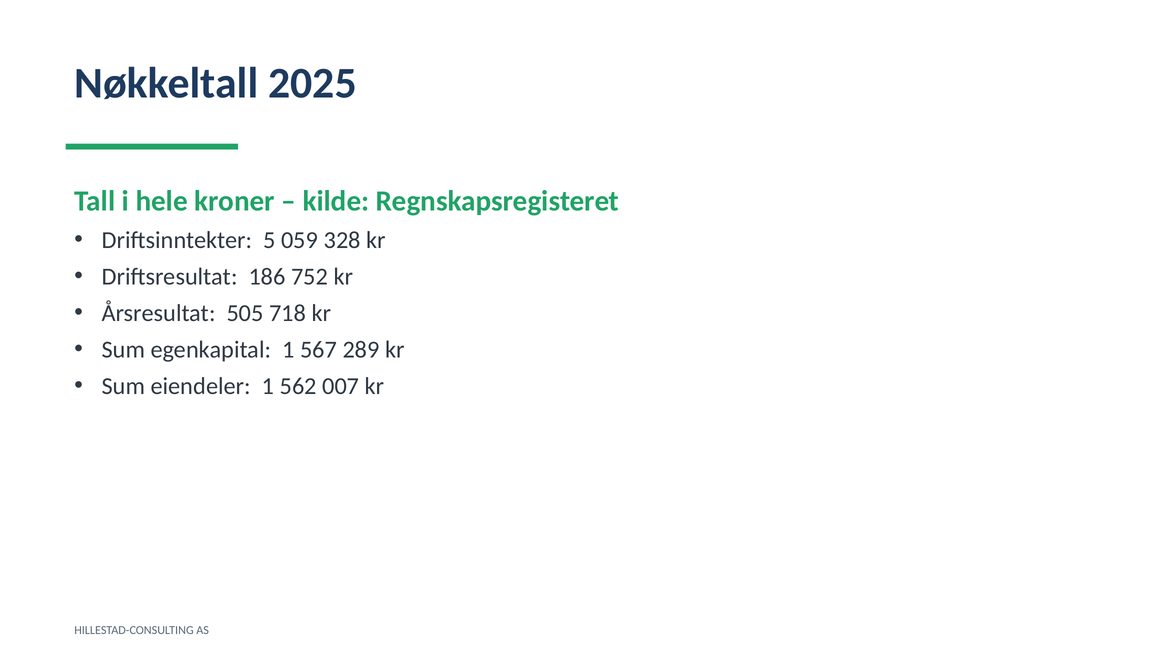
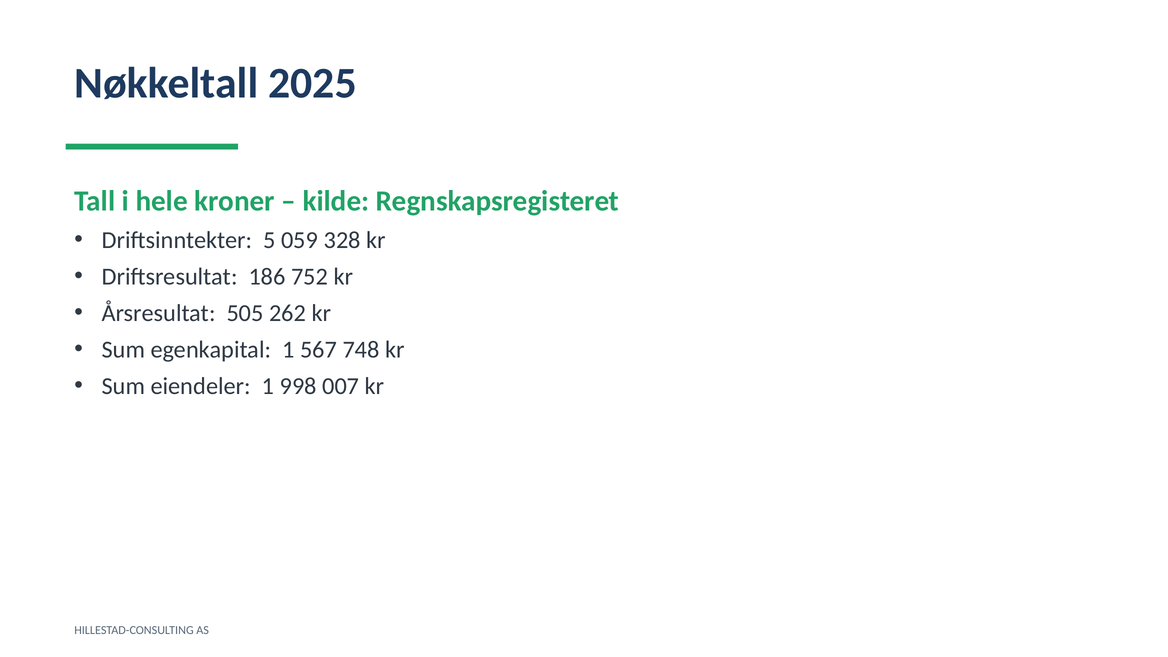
718: 718 -> 262
289: 289 -> 748
562: 562 -> 998
